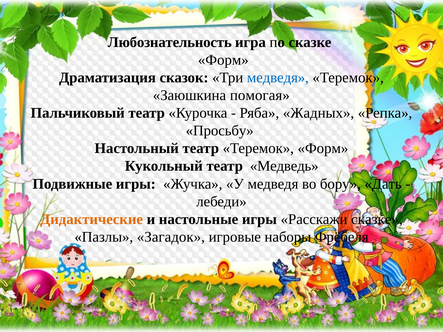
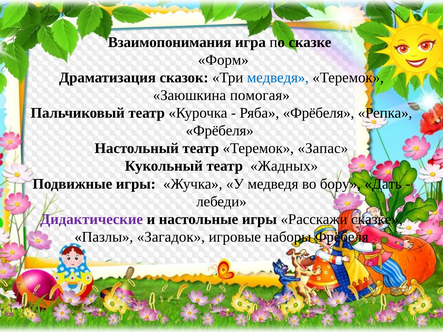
Любознательность: Любознательность -> Взаимопонимания
Ряба Жадных: Жадных -> Фрёбеля
Просьбу at (220, 131): Просьбу -> Фрёбеля
Теремок Форм: Форм -> Запас
Медведь: Медведь -> Жадных
Дидактические colour: orange -> purple
